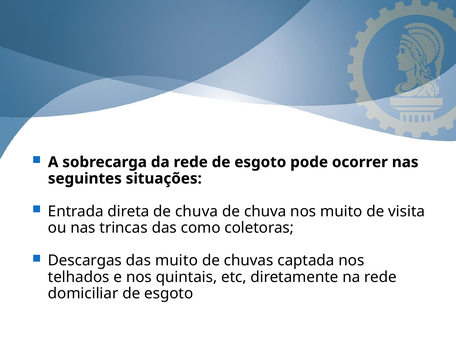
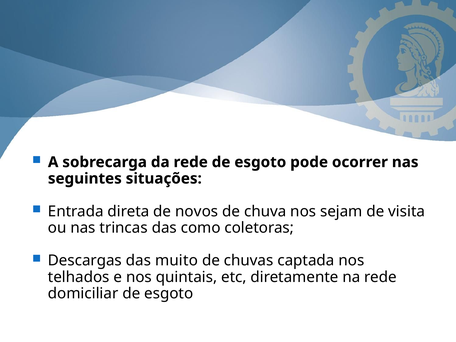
direta de chuva: chuva -> novos
nos muito: muito -> sejam
